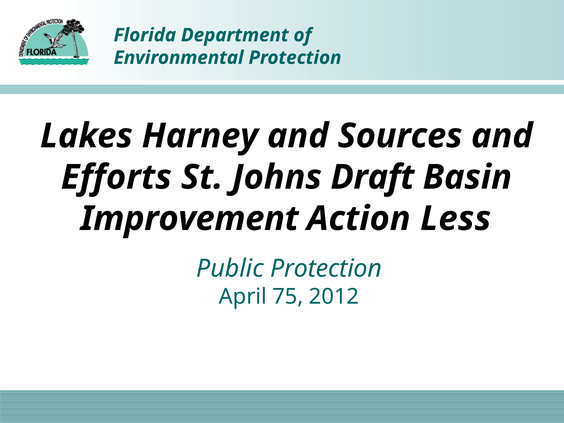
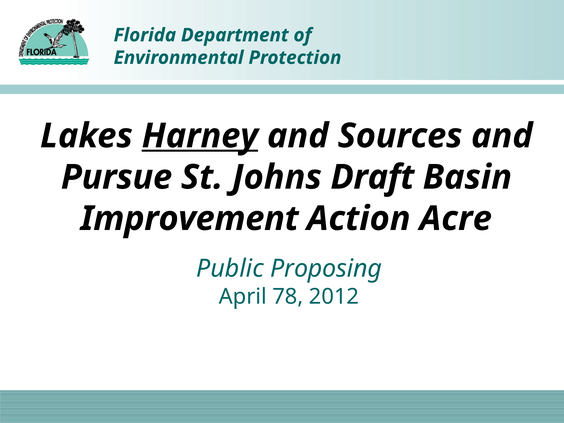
Harney underline: none -> present
Efforts: Efforts -> Pursue
Less: Less -> Acre
Public Protection: Protection -> Proposing
75: 75 -> 78
